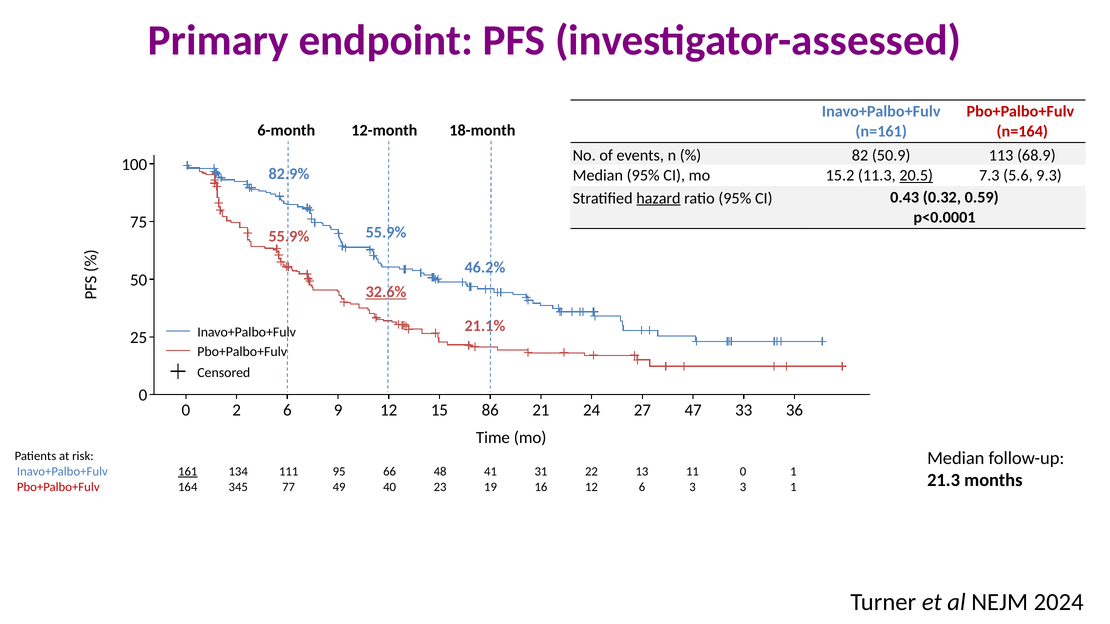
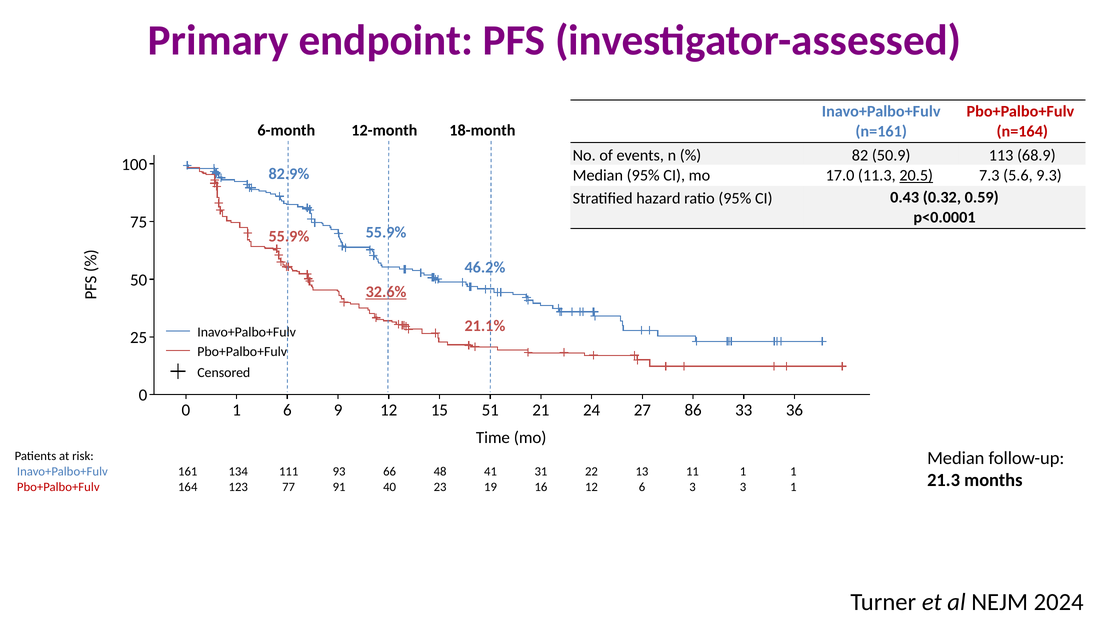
15.2: 15.2 -> 17.0
hazard underline: present -> none
0 2: 2 -> 1
86: 86 -> 51
47: 47 -> 86
161 underline: present -> none
95: 95 -> 93
11 0: 0 -> 1
345: 345 -> 123
49: 49 -> 91
